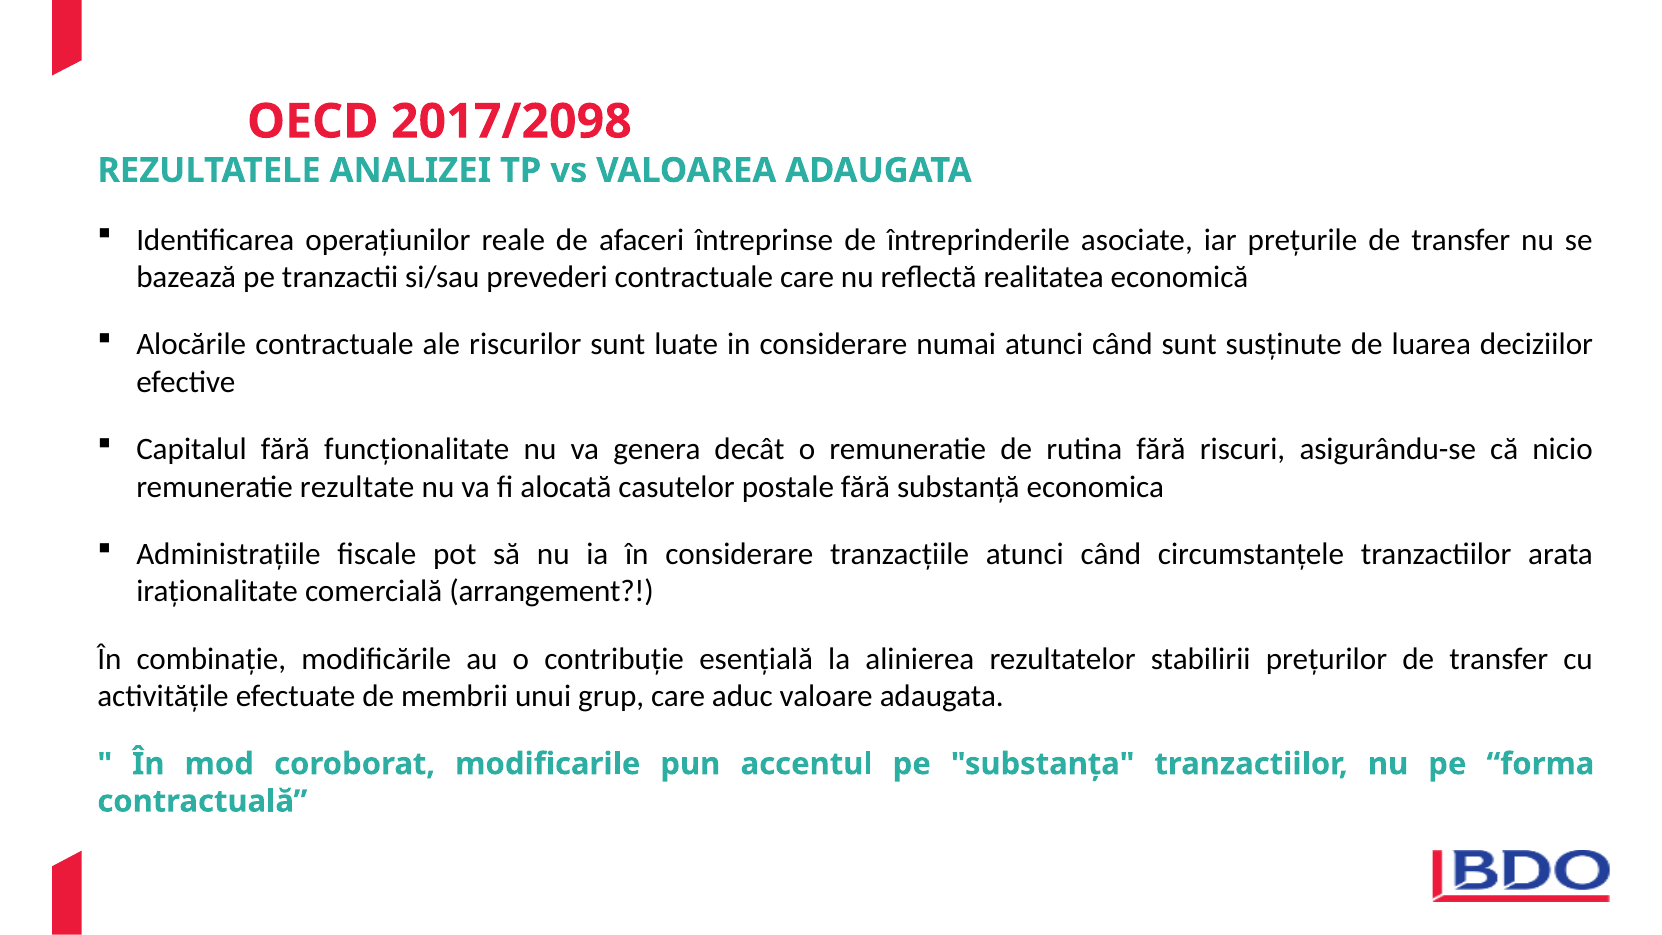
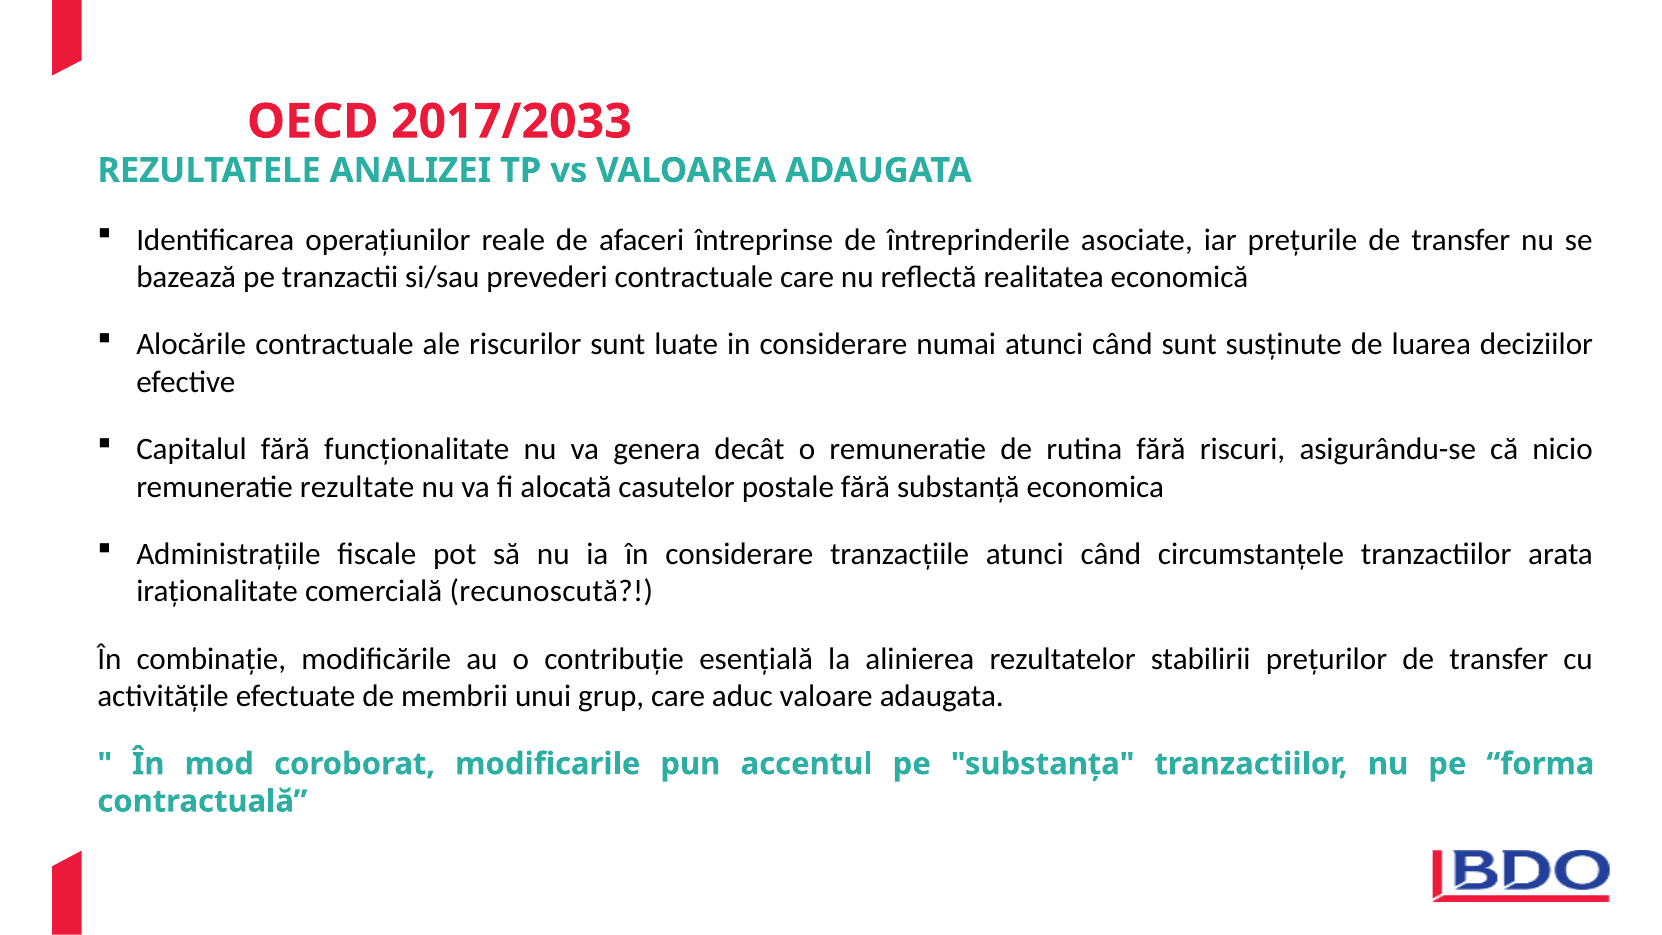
2017/2098: 2017/2098 -> 2017/2033
arrangement: arrangement -> recunoscută
